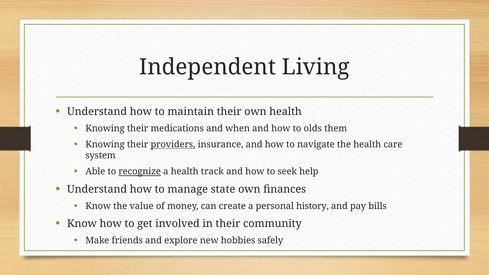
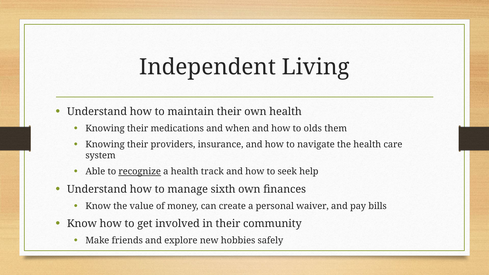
providers underline: present -> none
state: state -> sixth
history: history -> waiver
